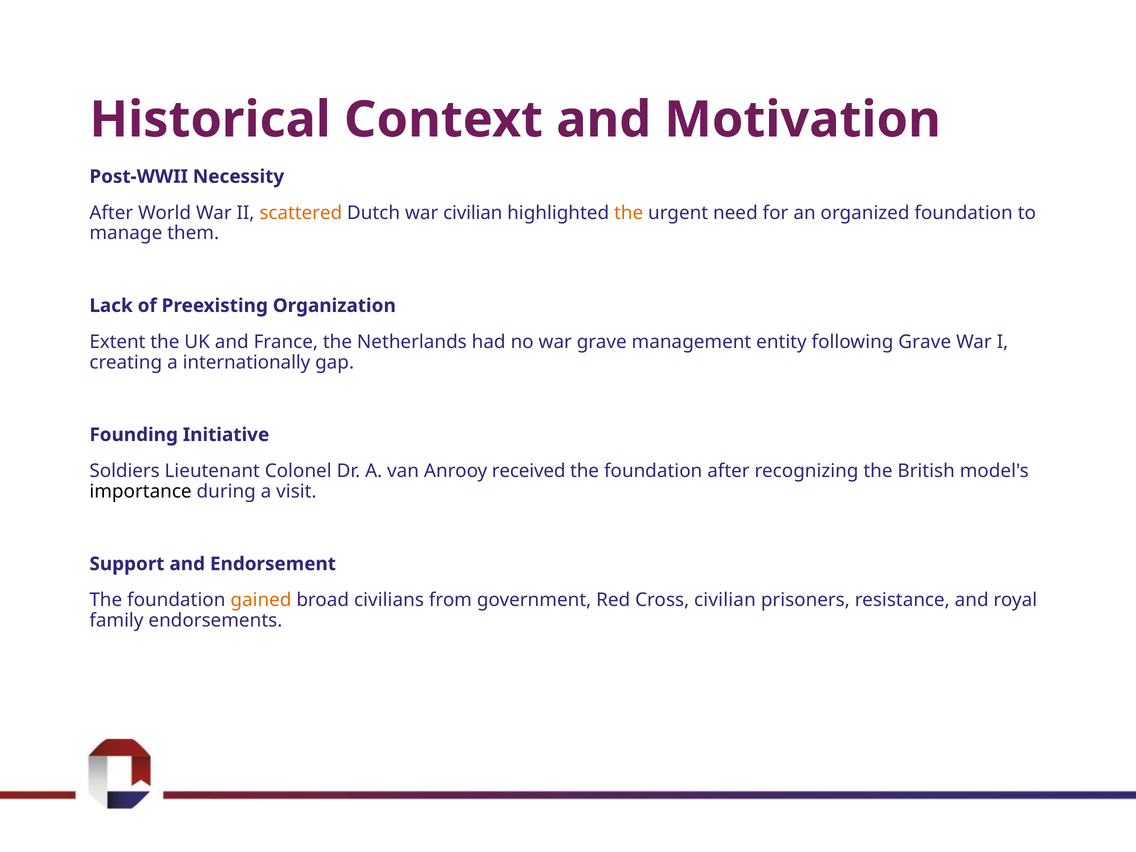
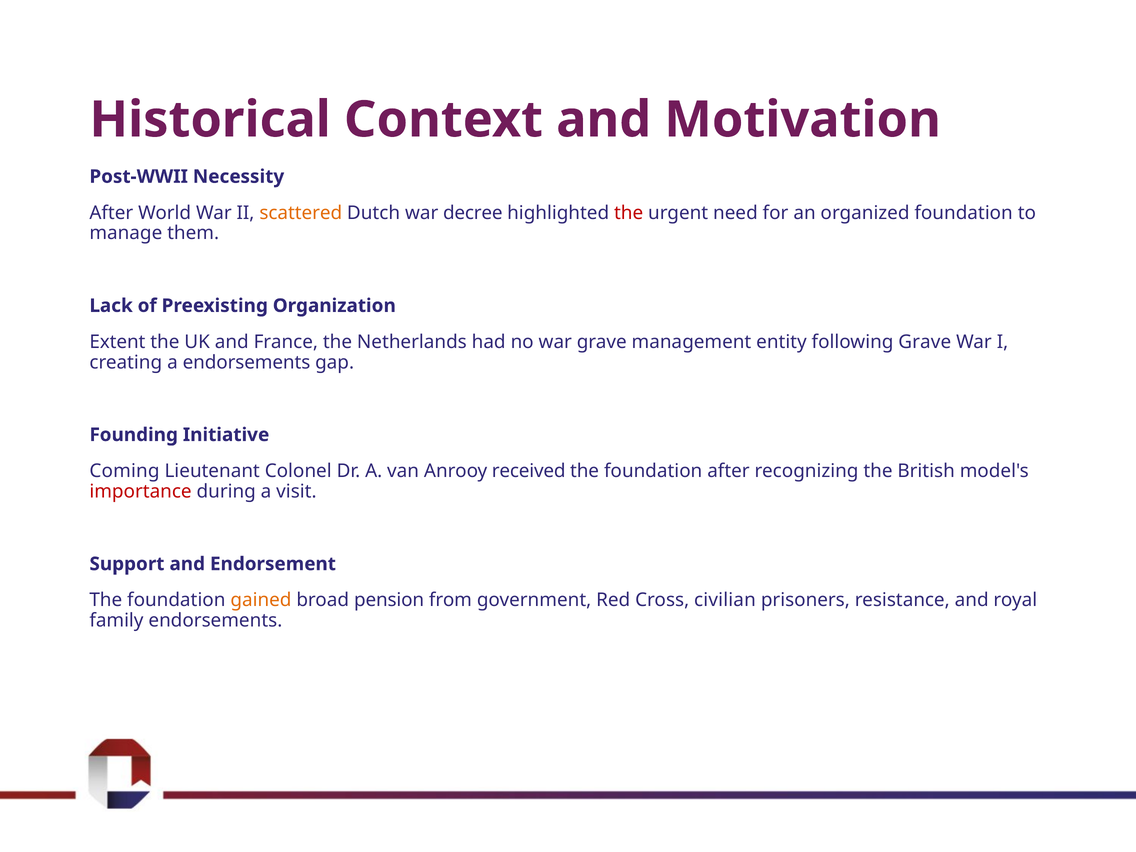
war civilian: civilian -> decree
the at (629, 213) colour: orange -> red
a internationally: internationally -> endorsements
Soldiers: Soldiers -> Coming
importance colour: black -> red
civilians: civilians -> pension
